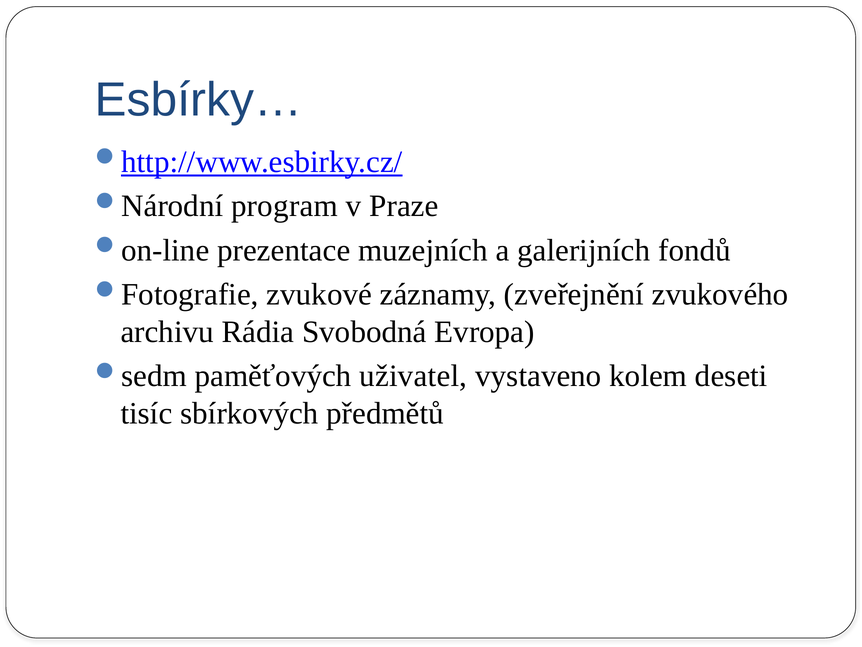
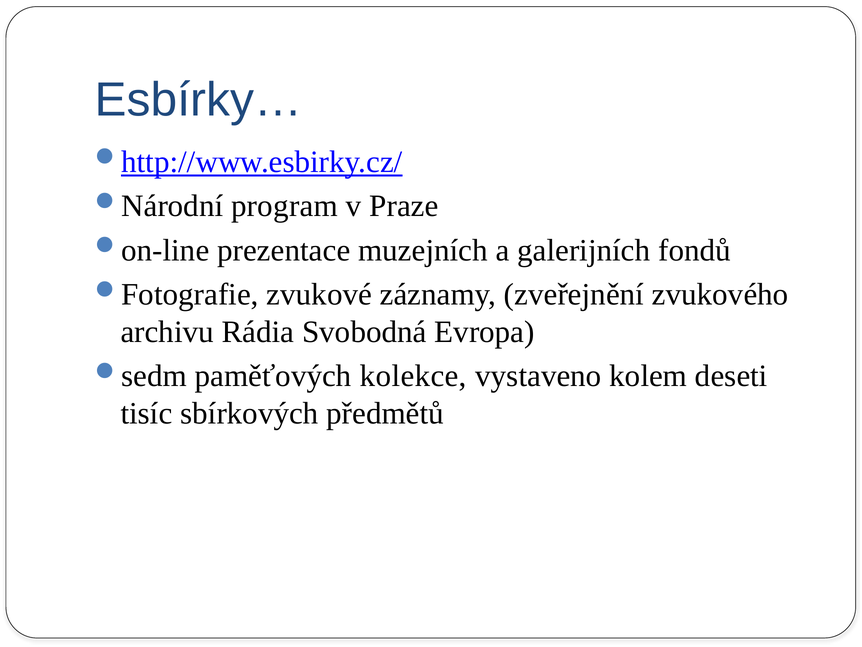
uživatel: uživatel -> kolekce
